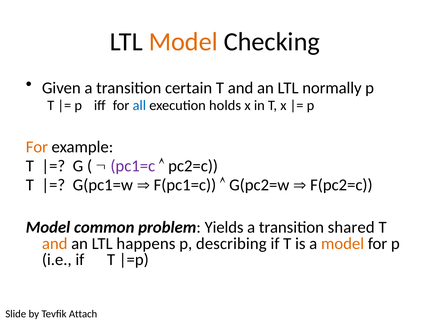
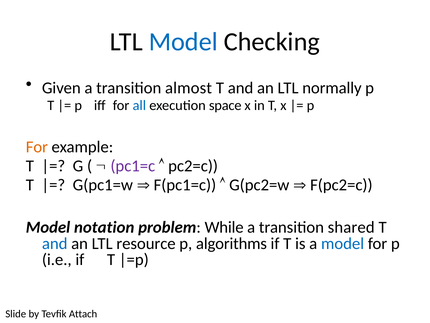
Model at (183, 42) colour: orange -> blue
certain: certain -> almost
holds: holds -> space
common: common -> notation
Yields: Yields -> While
and at (55, 243) colour: orange -> blue
happens: happens -> resource
describing: describing -> algorithms
model at (343, 243) colour: orange -> blue
